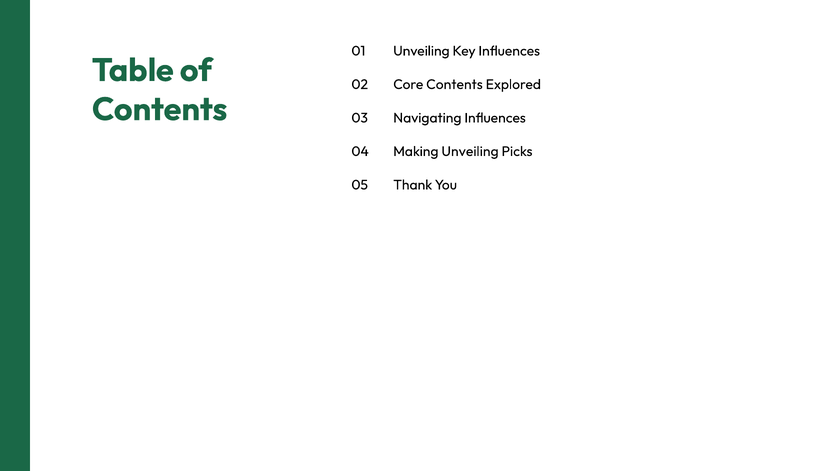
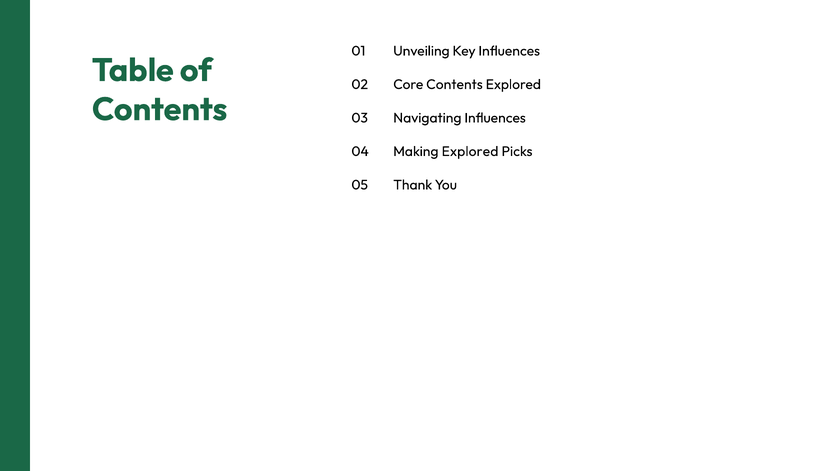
Making Unveiling: Unveiling -> Explored
